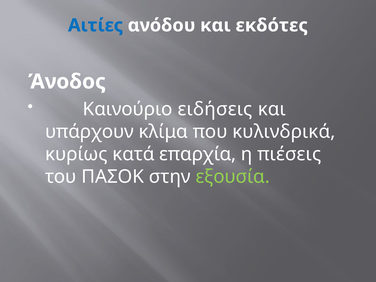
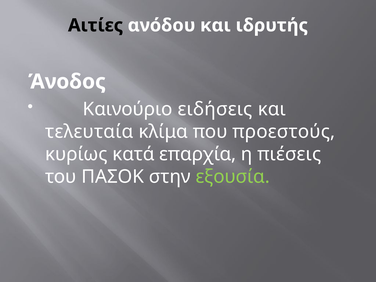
Αιτίες colour: blue -> black
εκδότες: εκδότες -> ιδρυτής
υπάρχουν: υπάρχουν -> τελευταία
κυλινδρικά: κυλινδρικά -> προεστούς
